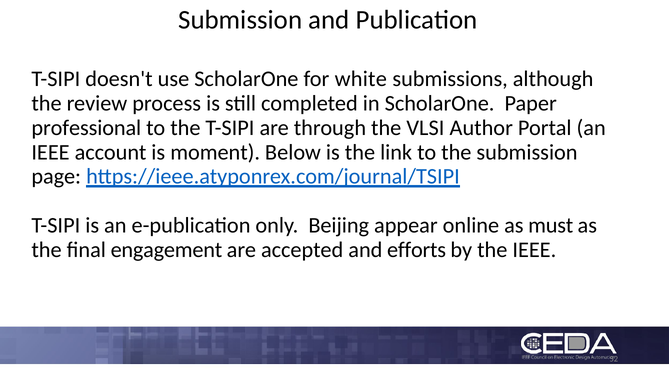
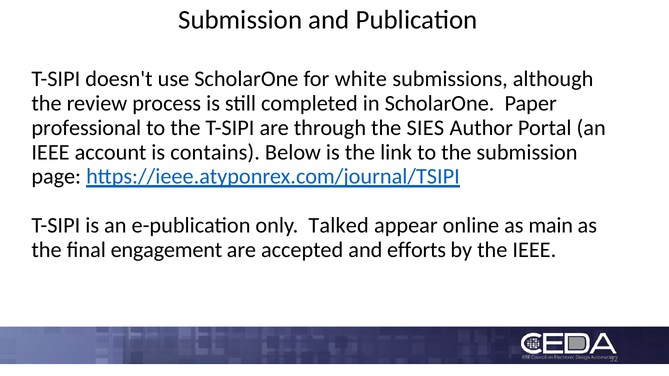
VLSI: VLSI -> SIES
moment: moment -> contains
Beijing: Beijing -> Talked
must: must -> main
